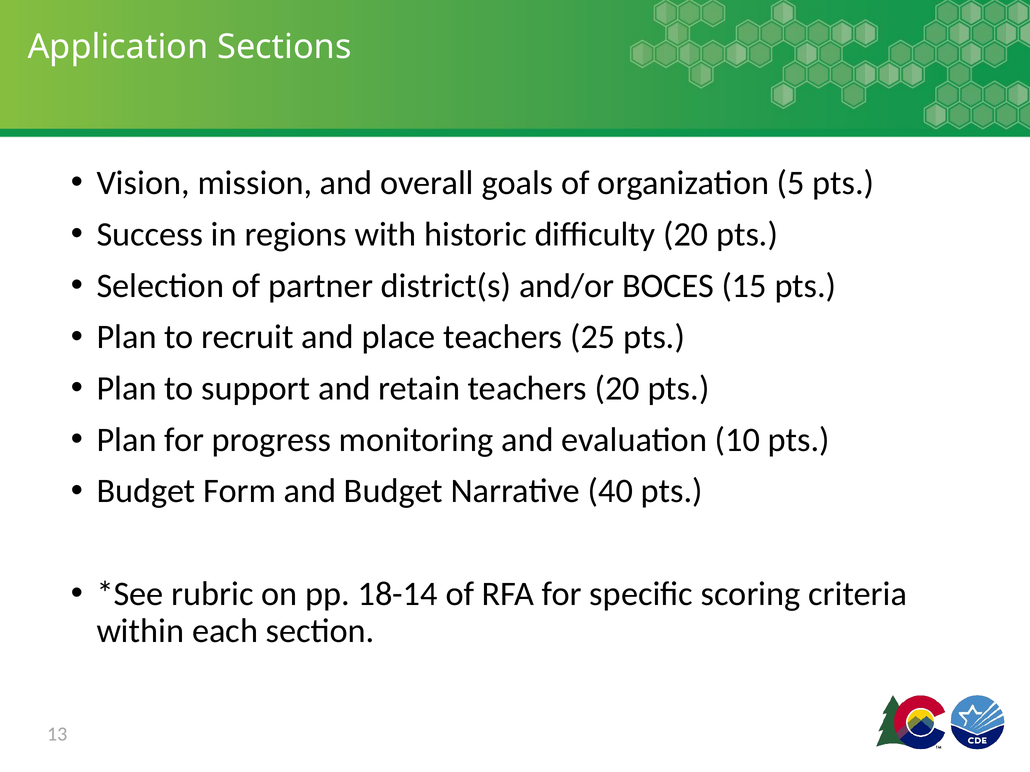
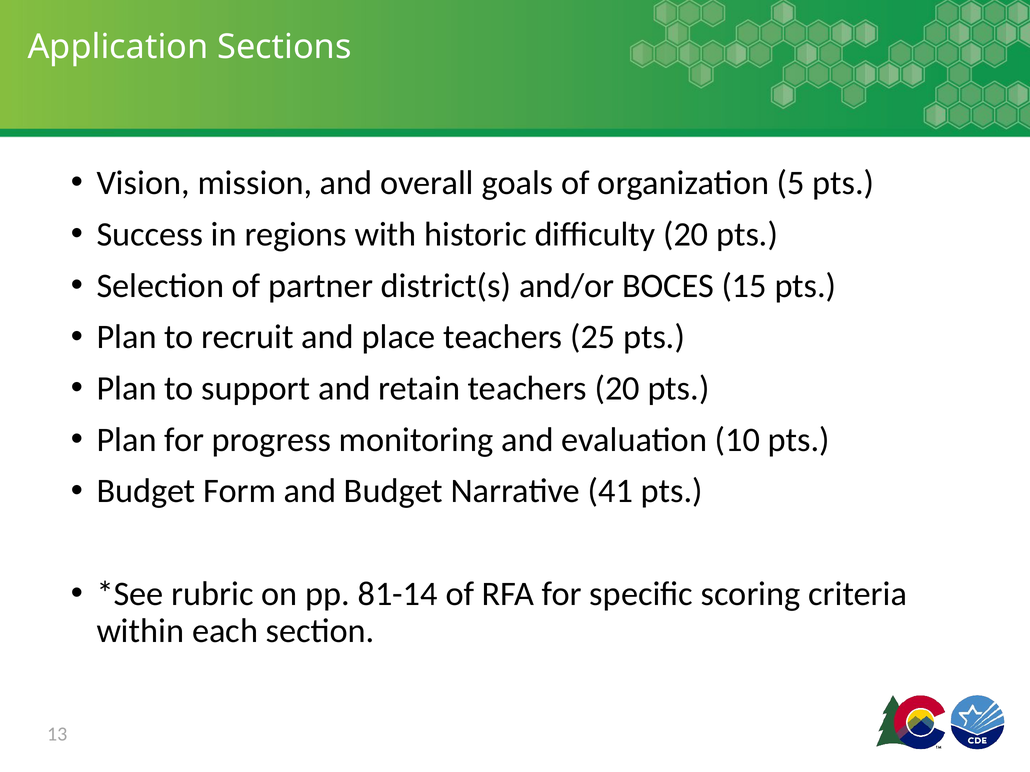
40: 40 -> 41
18-14: 18-14 -> 81-14
